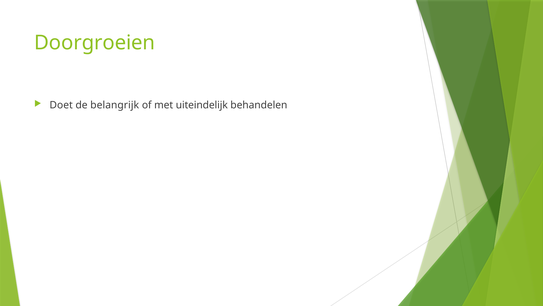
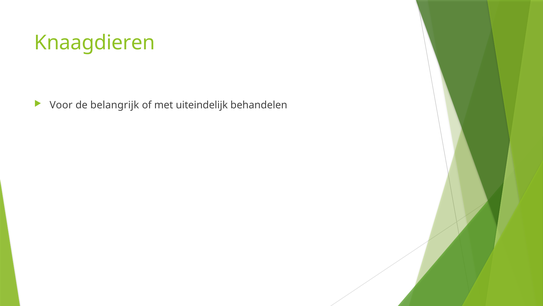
Doorgroeien: Doorgroeien -> Knaagdieren
Doet: Doet -> Voor
